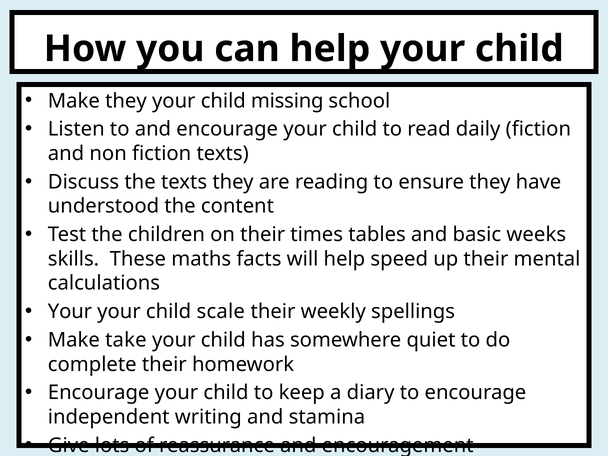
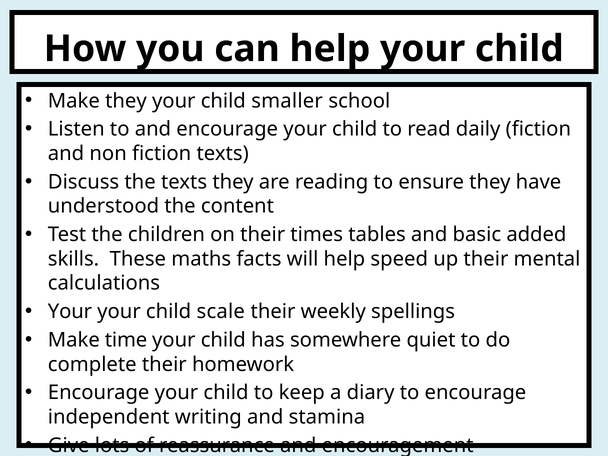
missing: missing -> smaller
weeks: weeks -> added
take: take -> time
